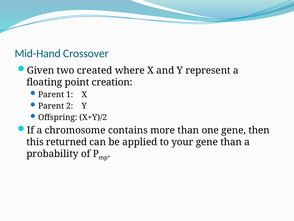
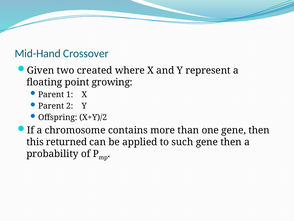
creation: creation -> growing
your: your -> such
than at (231, 142): than -> then
